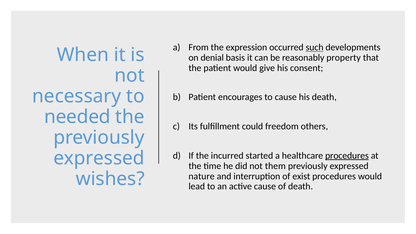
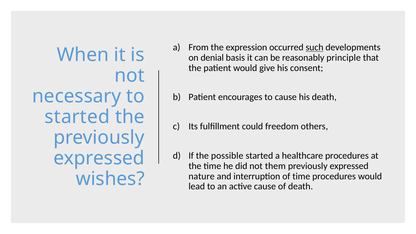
property: property -> principle
needed at (77, 117): needed -> started
incurred: incurred -> possible
procedures at (347, 156) underline: present -> none
of exist: exist -> time
